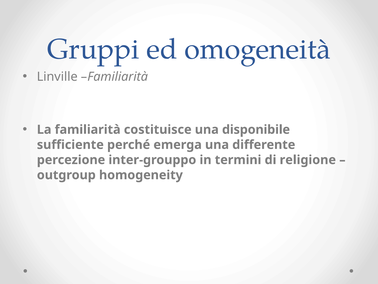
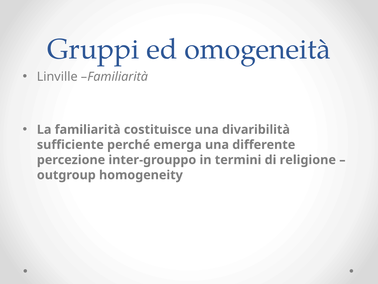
disponibile: disponibile -> divaribilità
